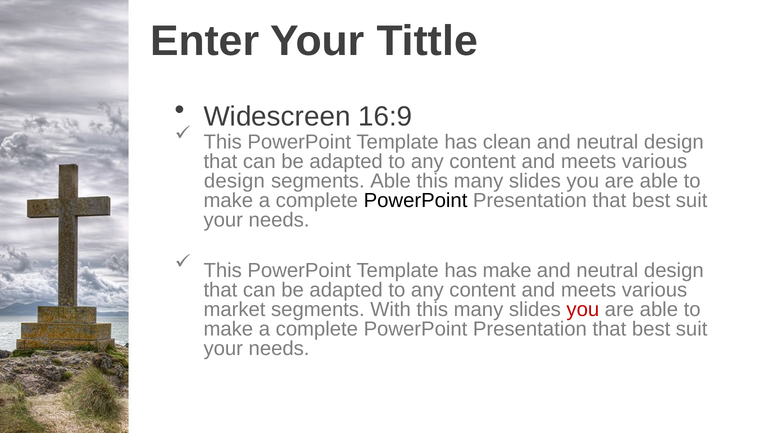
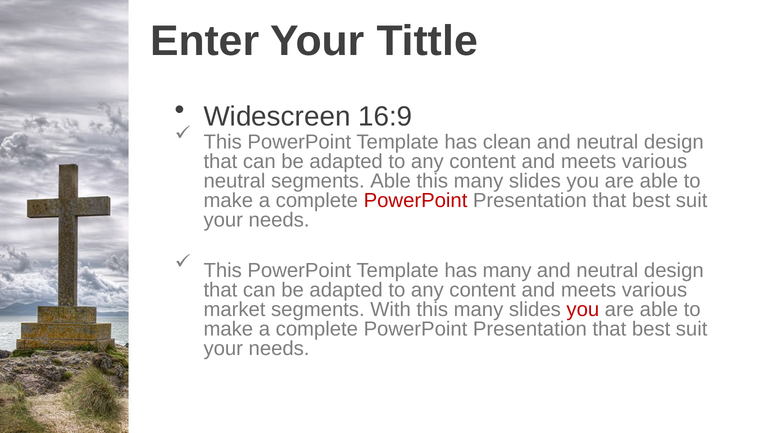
design at (234, 181): design -> neutral
PowerPoint at (416, 201) colour: black -> red
has make: make -> many
